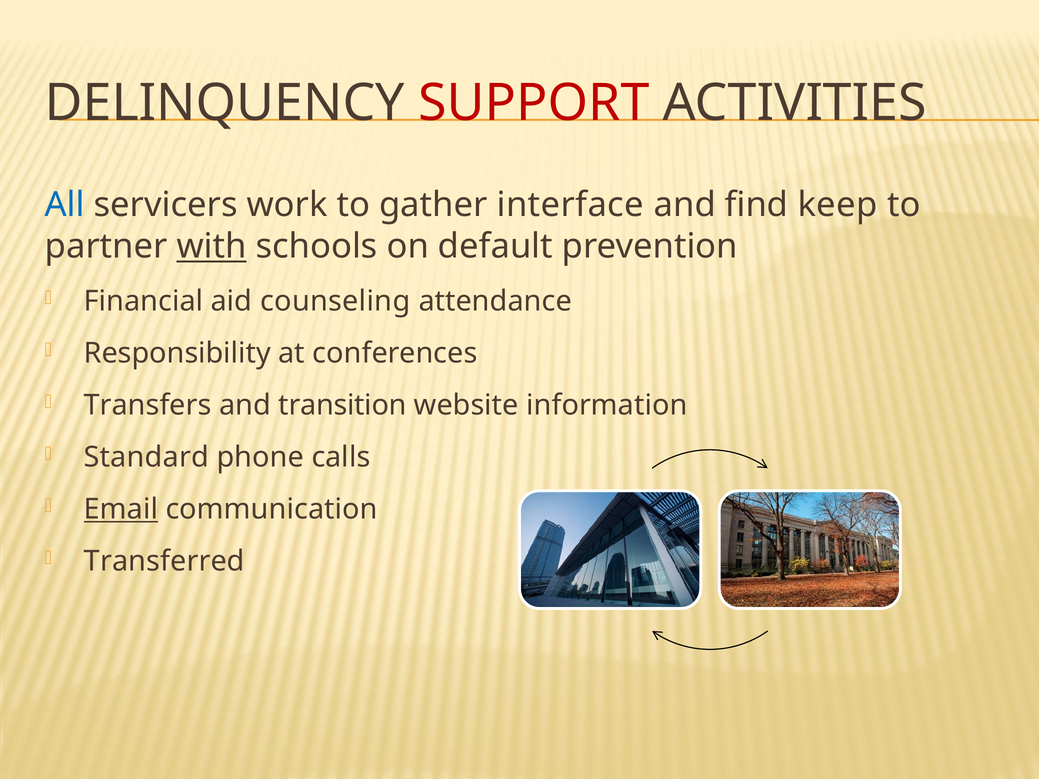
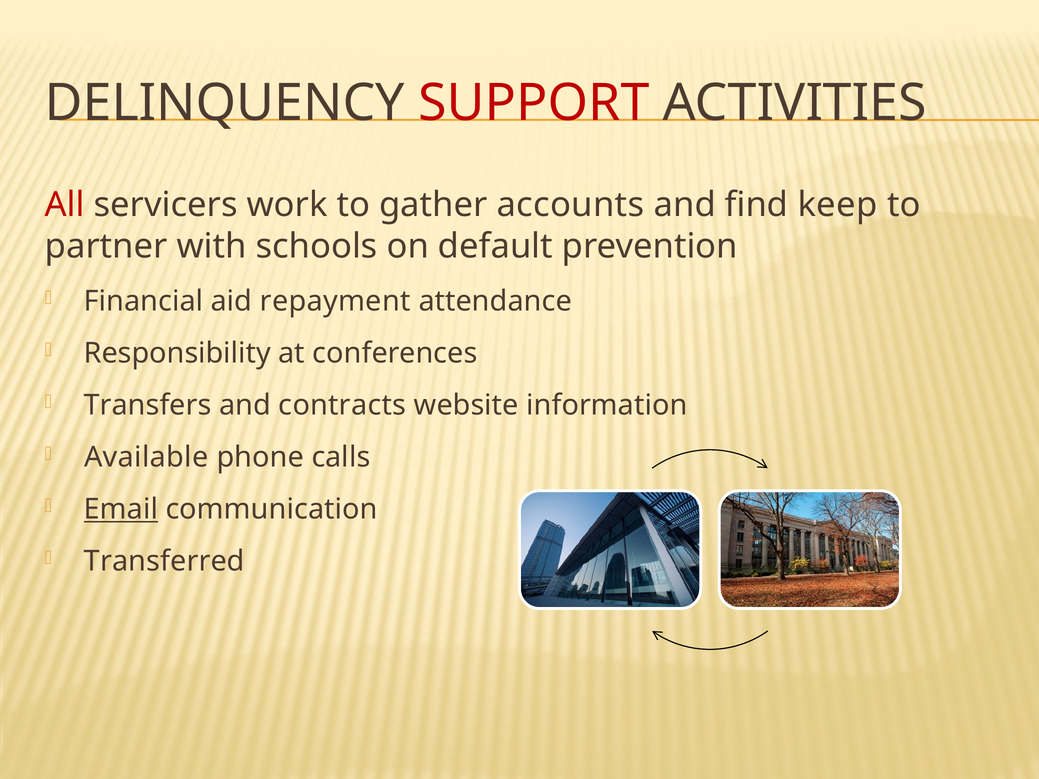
All colour: blue -> red
interface: interface -> accounts
with underline: present -> none
counseling: counseling -> repayment
transition: transition -> contracts
Standard: Standard -> Available
